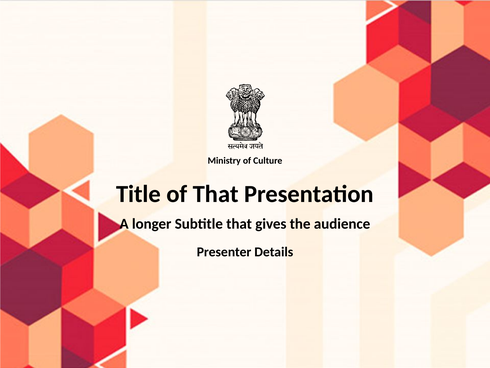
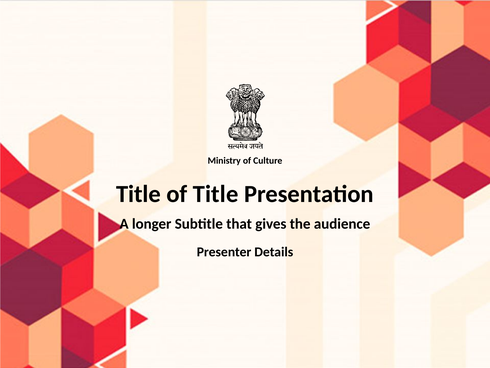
of That: That -> Title
